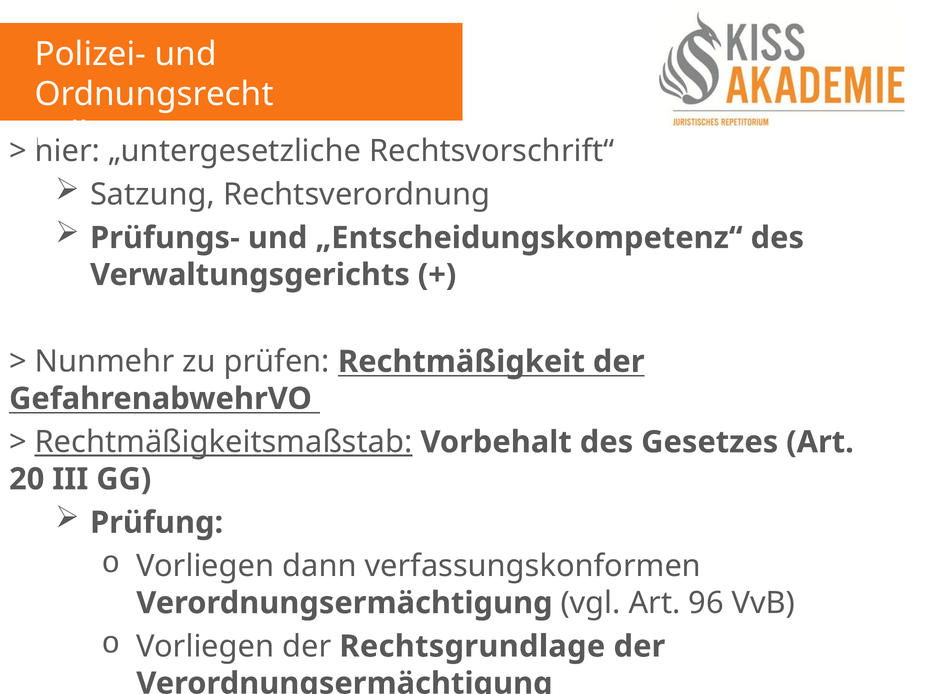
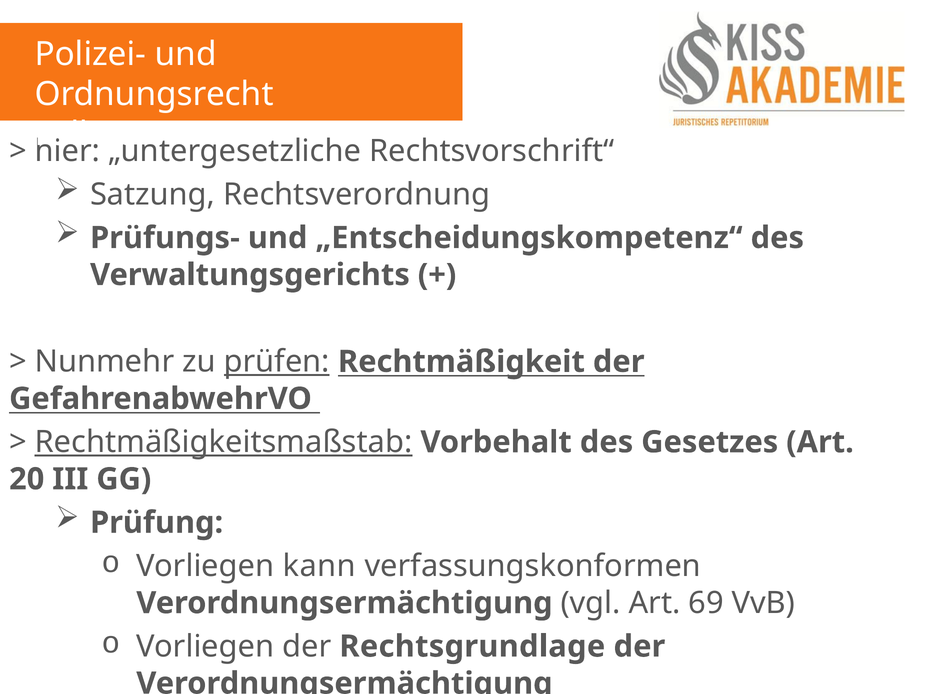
prüfen underline: none -> present
dann: dann -> kann
96: 96 -> 69
